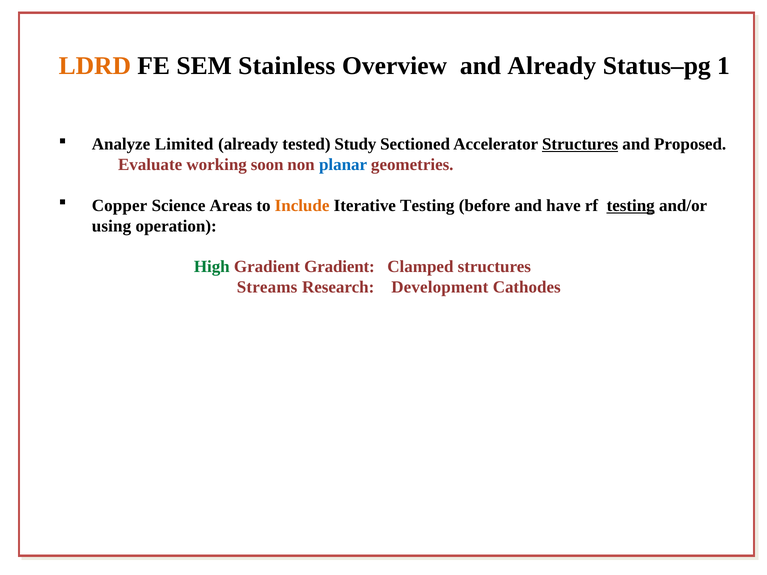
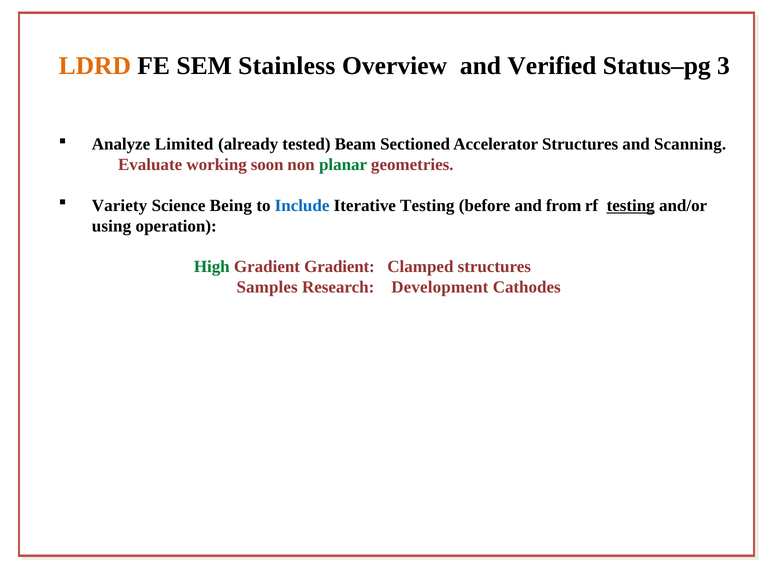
and Already: Already -> Verified
1: 1 -> 3
Study: Study -> Beam
Structures at (580, 144) underline: present -> none
Proposed: Proposed -> Scanning
planar colour: blue -> green
Copper: Copper -> Variety
Areas: Areas -> Being
Include colour: orange -> blue
have: have -> from
Streams: Streams -> Samples
